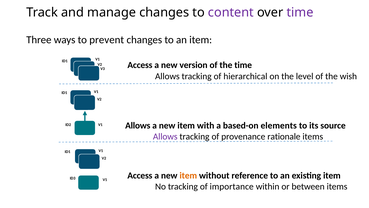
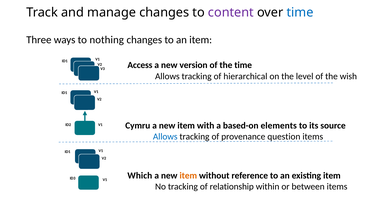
time at (300, 12) colour: purple -> blue
prevent: prevent -> nothing
Allows at (138, 125): Allows -> Cymru
Allows at (165, 136) colour: purple -> blue
rationale: rationale -> question
Access at (140, 175): Access -> Which
importance: importance -> relationship
